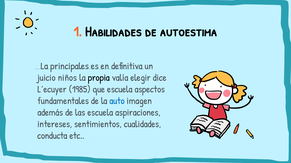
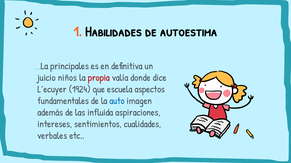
propia colour: black -> red
elegir: elegir -> donde
1985: 1985 -> 1924
las escuela: escuela -> influida
conducta: conducta -> verbales
